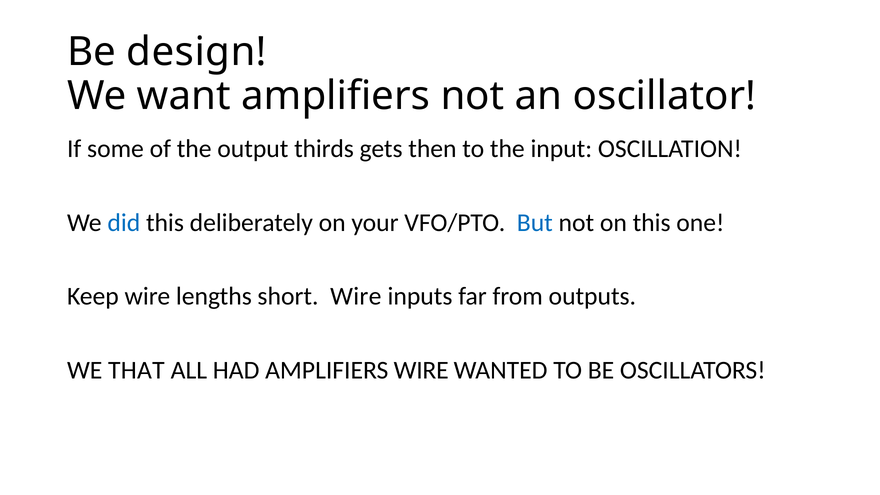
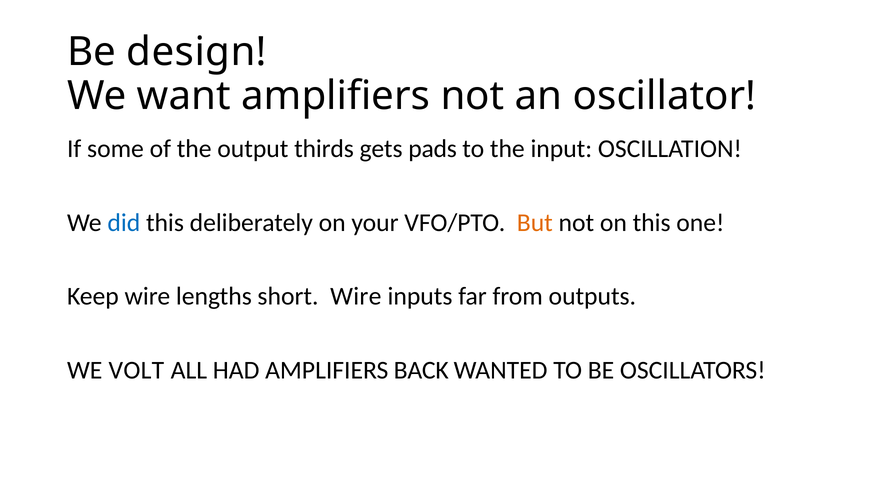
then: then -> pads
But colour: blue -> orange
THAT: THAT -> VOLT
AMPLIFIERS WIRE: WIRE -> BACK
